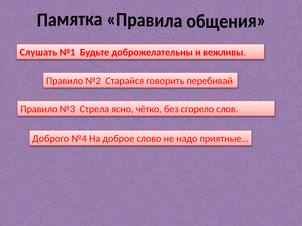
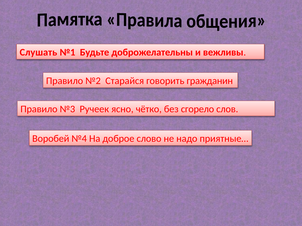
перебивай: перебивай -> гражданин
Стрела: Стрела -> Ручеек
Доброго: Доброго -> Воробей
